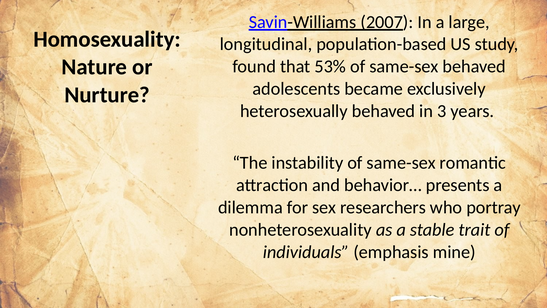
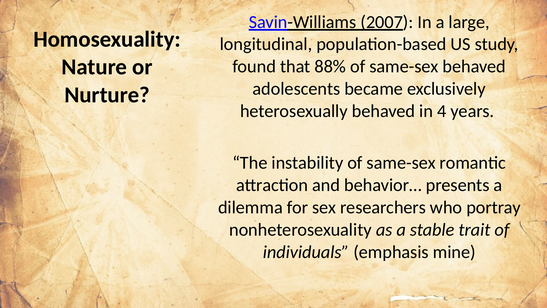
53%: 53% -> 88%
3: 3 -> 4
